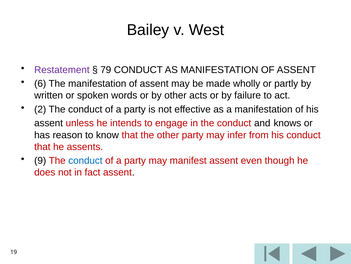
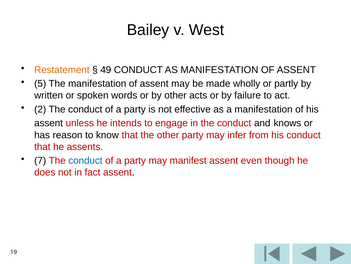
Restatement colour: purple -> orange
79: 79 -> 49
6: 6 -> 5
9: 9 -> 7
